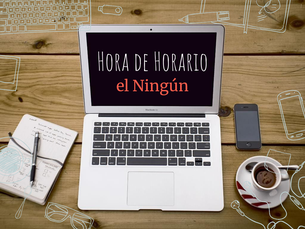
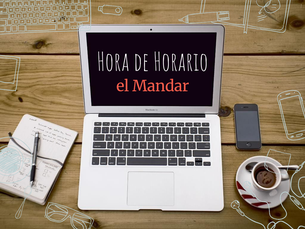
Ningún: Ningún -> Mandar
